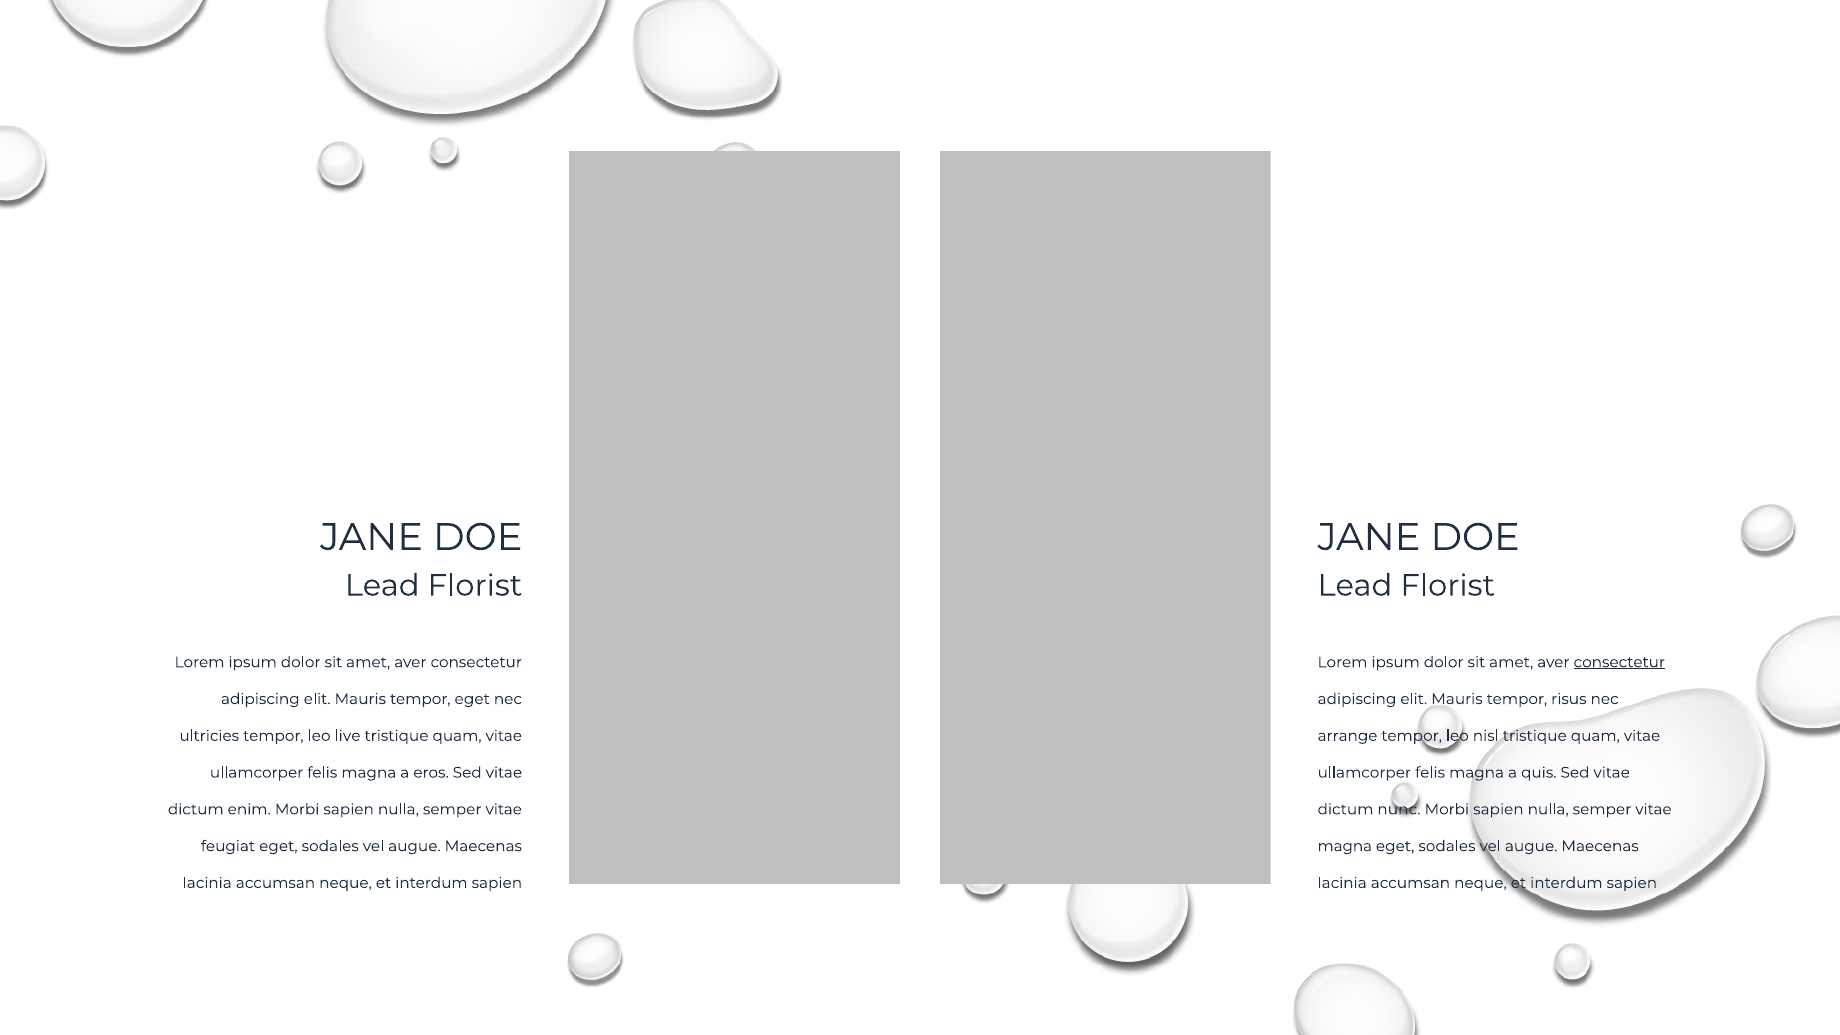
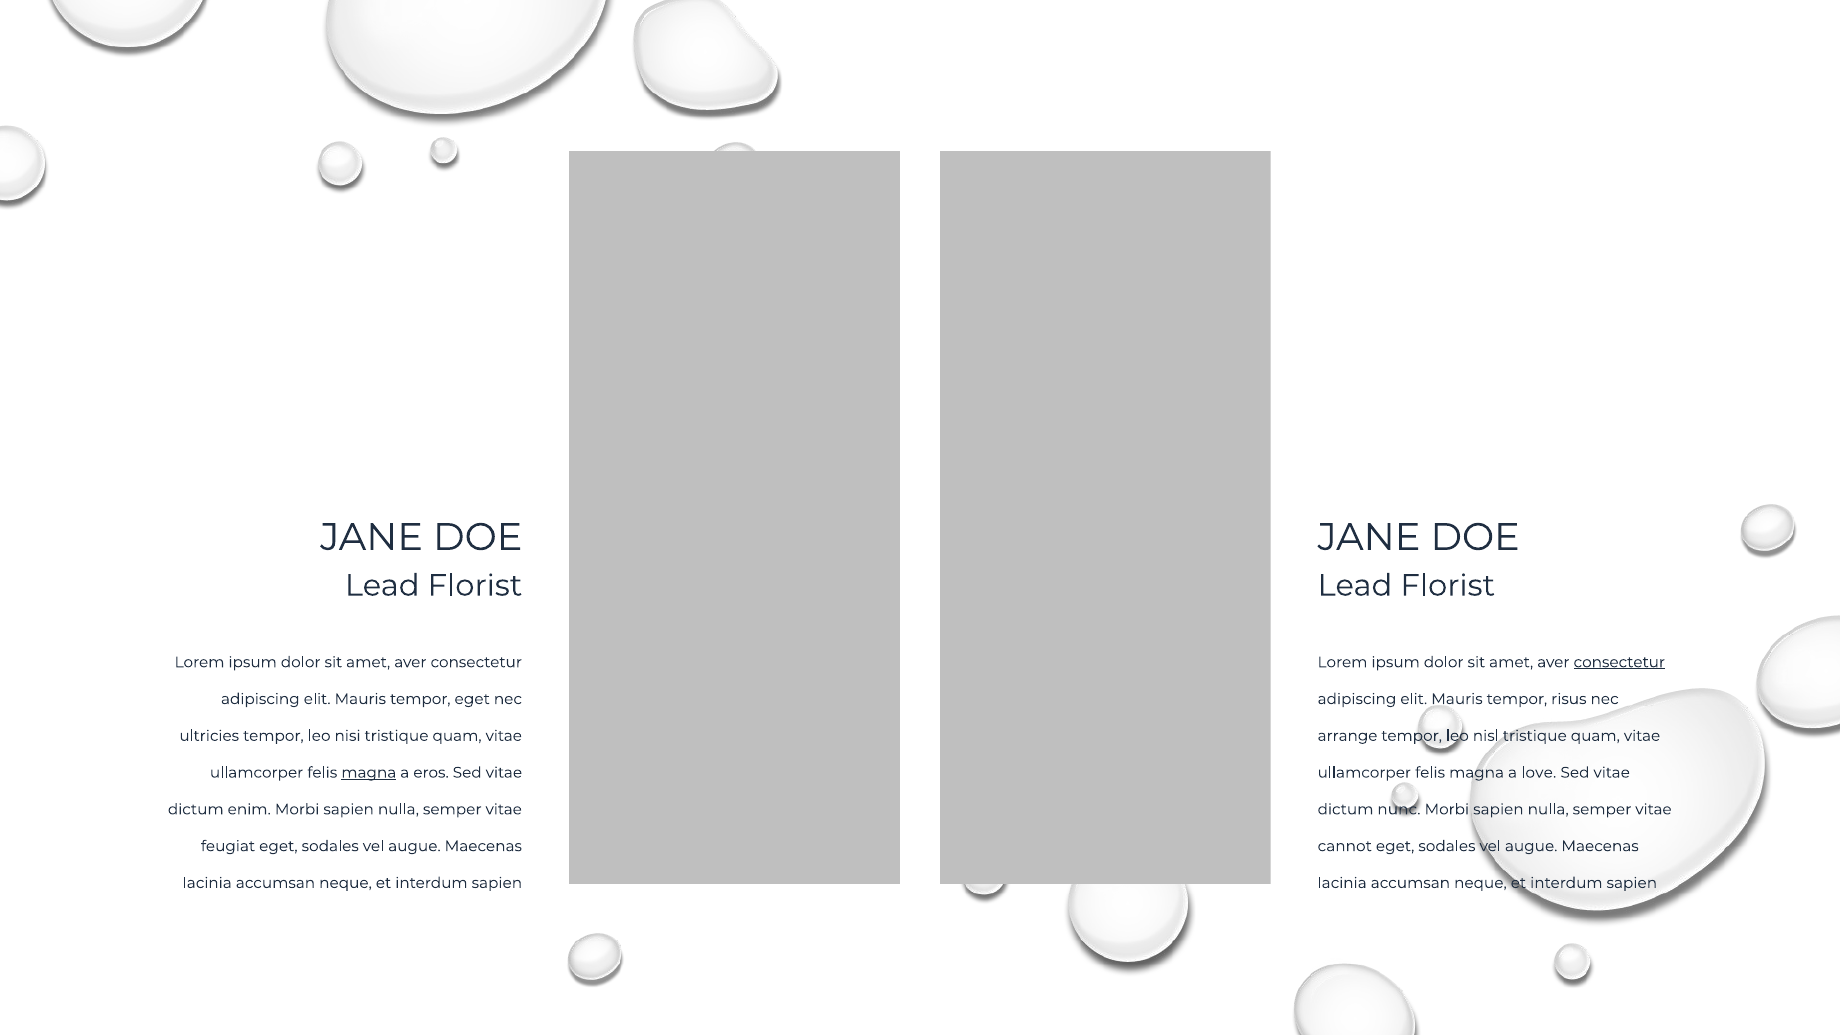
live: live -> nisi
magna at (369, 773) underline: none -> present
quis: quis -> love
magna at (1345, 846): magna -> cannot
